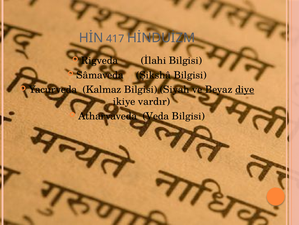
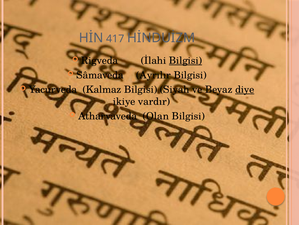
Bilgisi at (185, 60) underline: none -> present
Şikshâ: Şikshâ -> Ayrılır
Veda: Veda -> Olan
